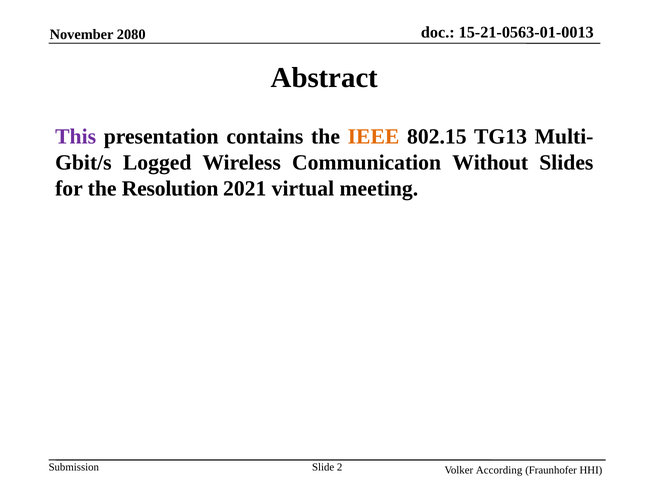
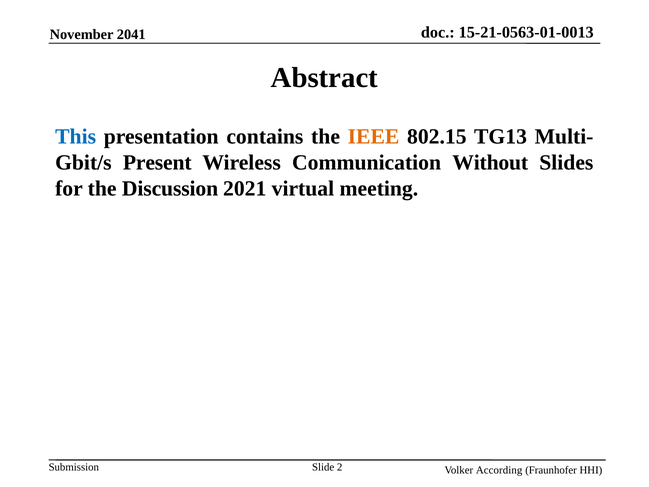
2080: 2080 -> 2041
This colour: purple -> blue
Logged: Logged -> Present
Resolution: Resolution -> Discussion
